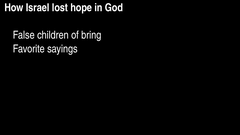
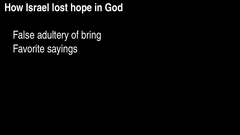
children: children -> adultery
